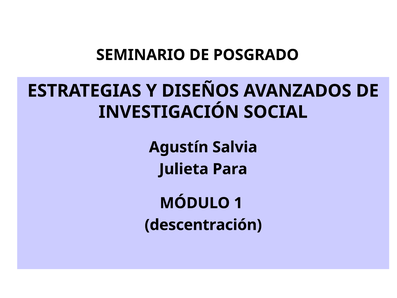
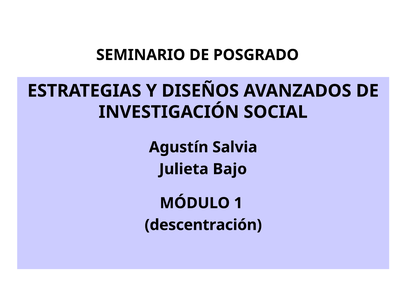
Para: Para -> Bajo
